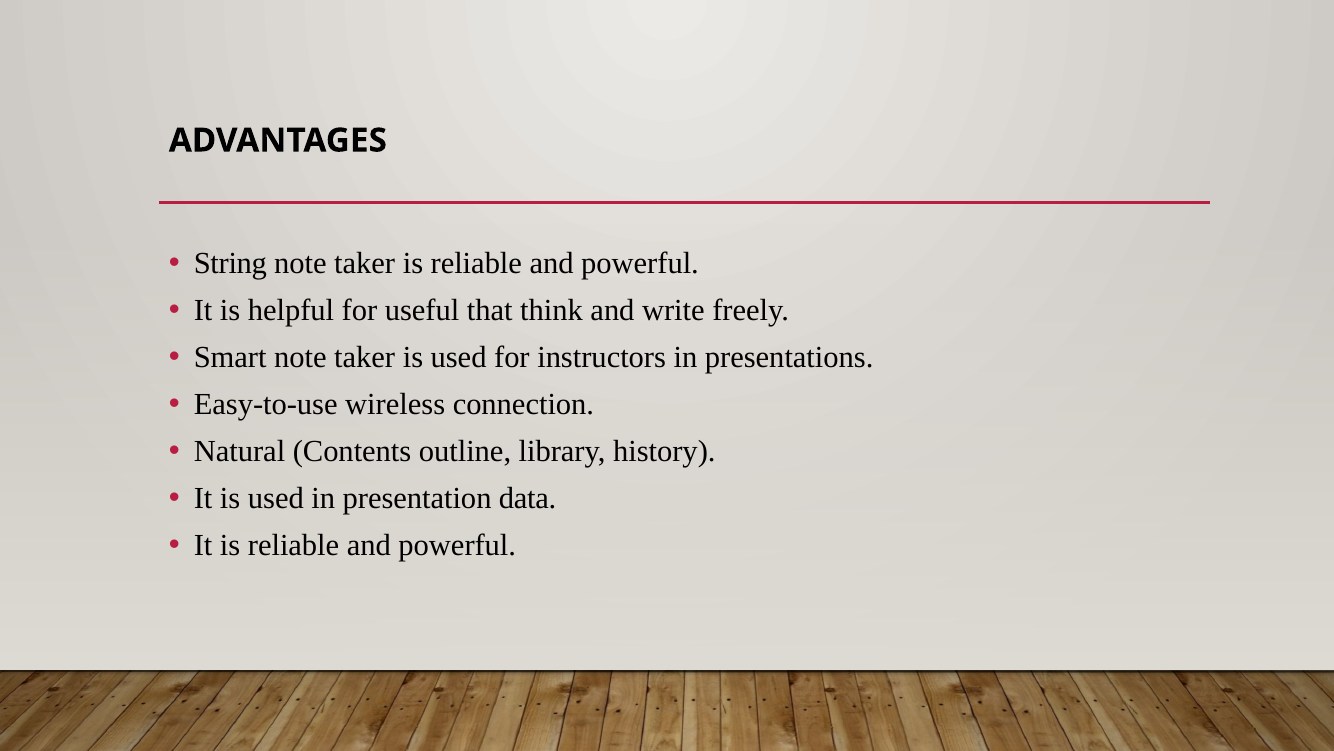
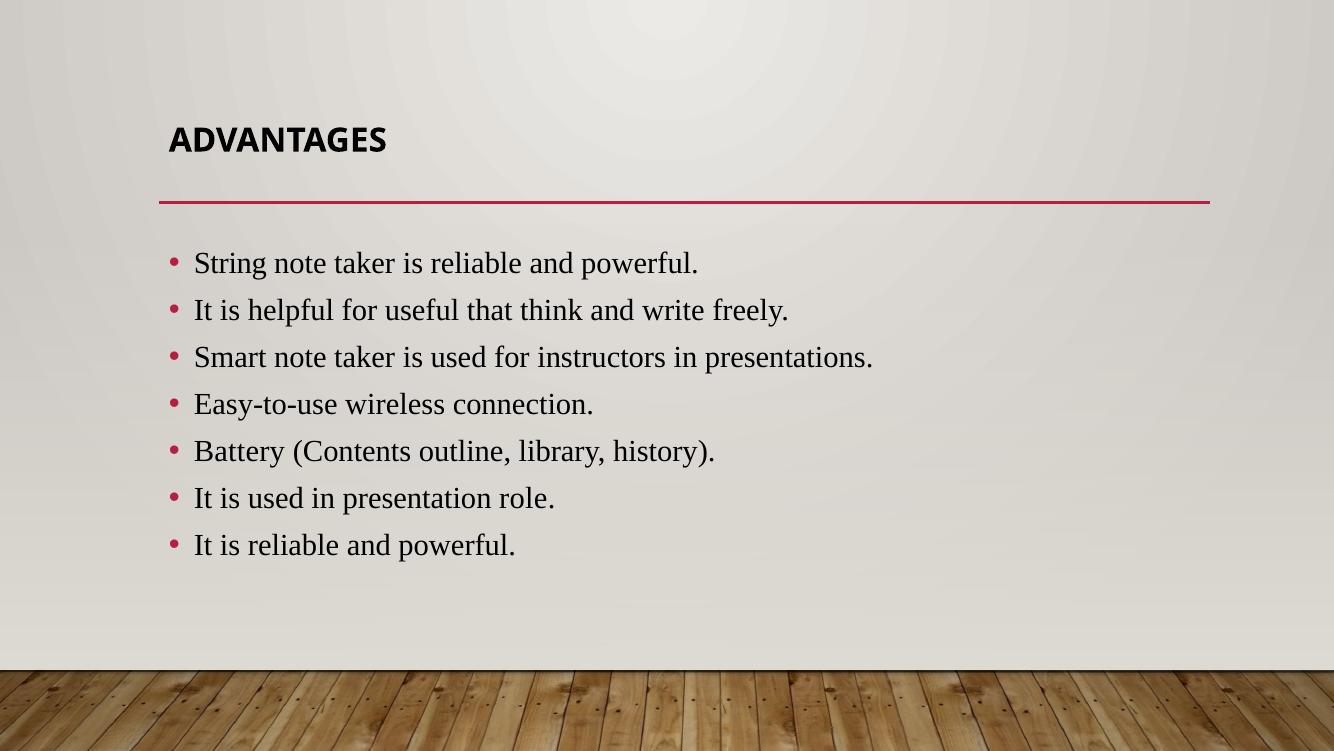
Natural: Natural -> Battery
data: data -> role
